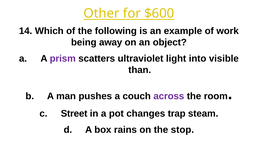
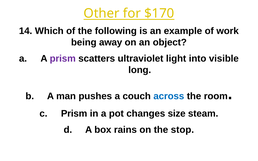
$600: $600 -> $170
than: than -> long
across colour: purple -> blue
Street at (74, 114): Street -> Prism
trap: trap -> size
